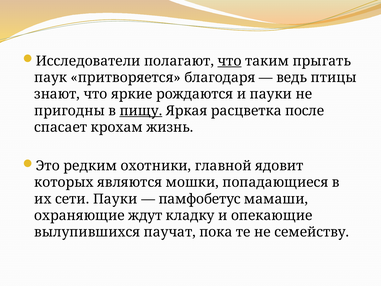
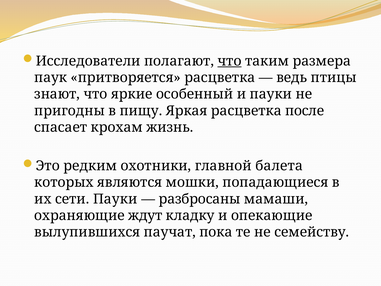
прыгать: прыгать -> размера
притворяется благодаря: благодаря -> расцветка
рождаются: рождаются -> особенный
пищу underline: present -> none
ядовит: ядовит -> балета
памфобетус: памфобетус -> разбросаны
